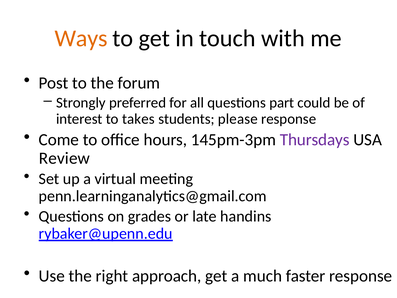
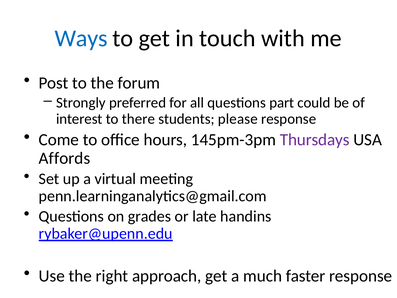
Ways colour: orange -> blue
takes: takes -> there
Review: Review -> Affords
